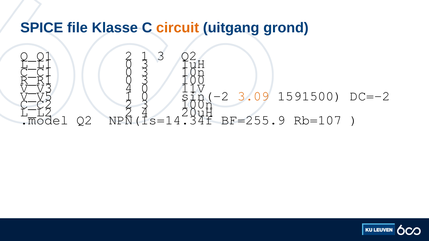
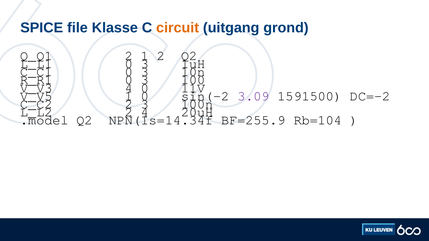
3 at (161, 56): 3 -> 2
3.09 colour: orange -> purple
Rb=107: Rb=107 -> Rb=104
